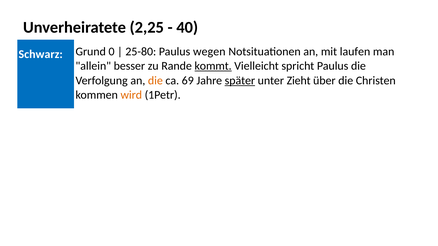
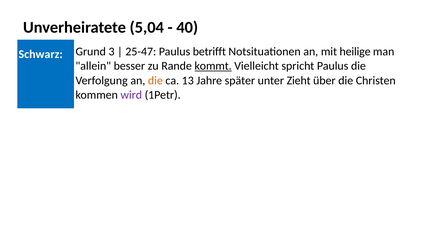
2,25: 2,25 -> 5,04
0: 0 -> 3
25-80: 25-80 -> 25-47
wegen: wegen -> betrifft
laufen: laufen -> heilige
69: 69 -> 13
später underline: present -> none
wird colour: orange -> purple
